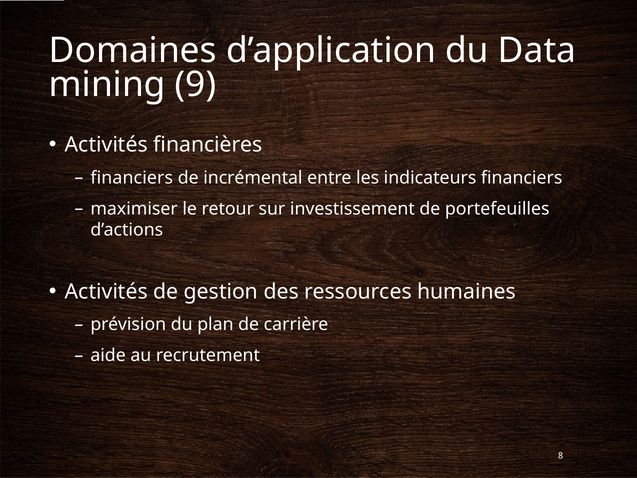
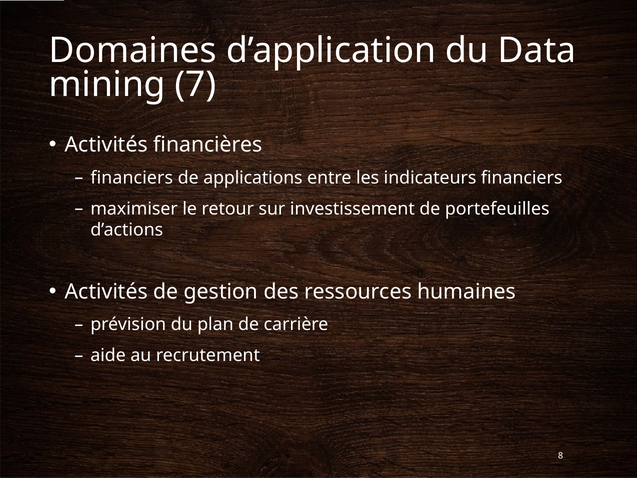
9: 9 -> 7
incrémental: incrémental -> applications
